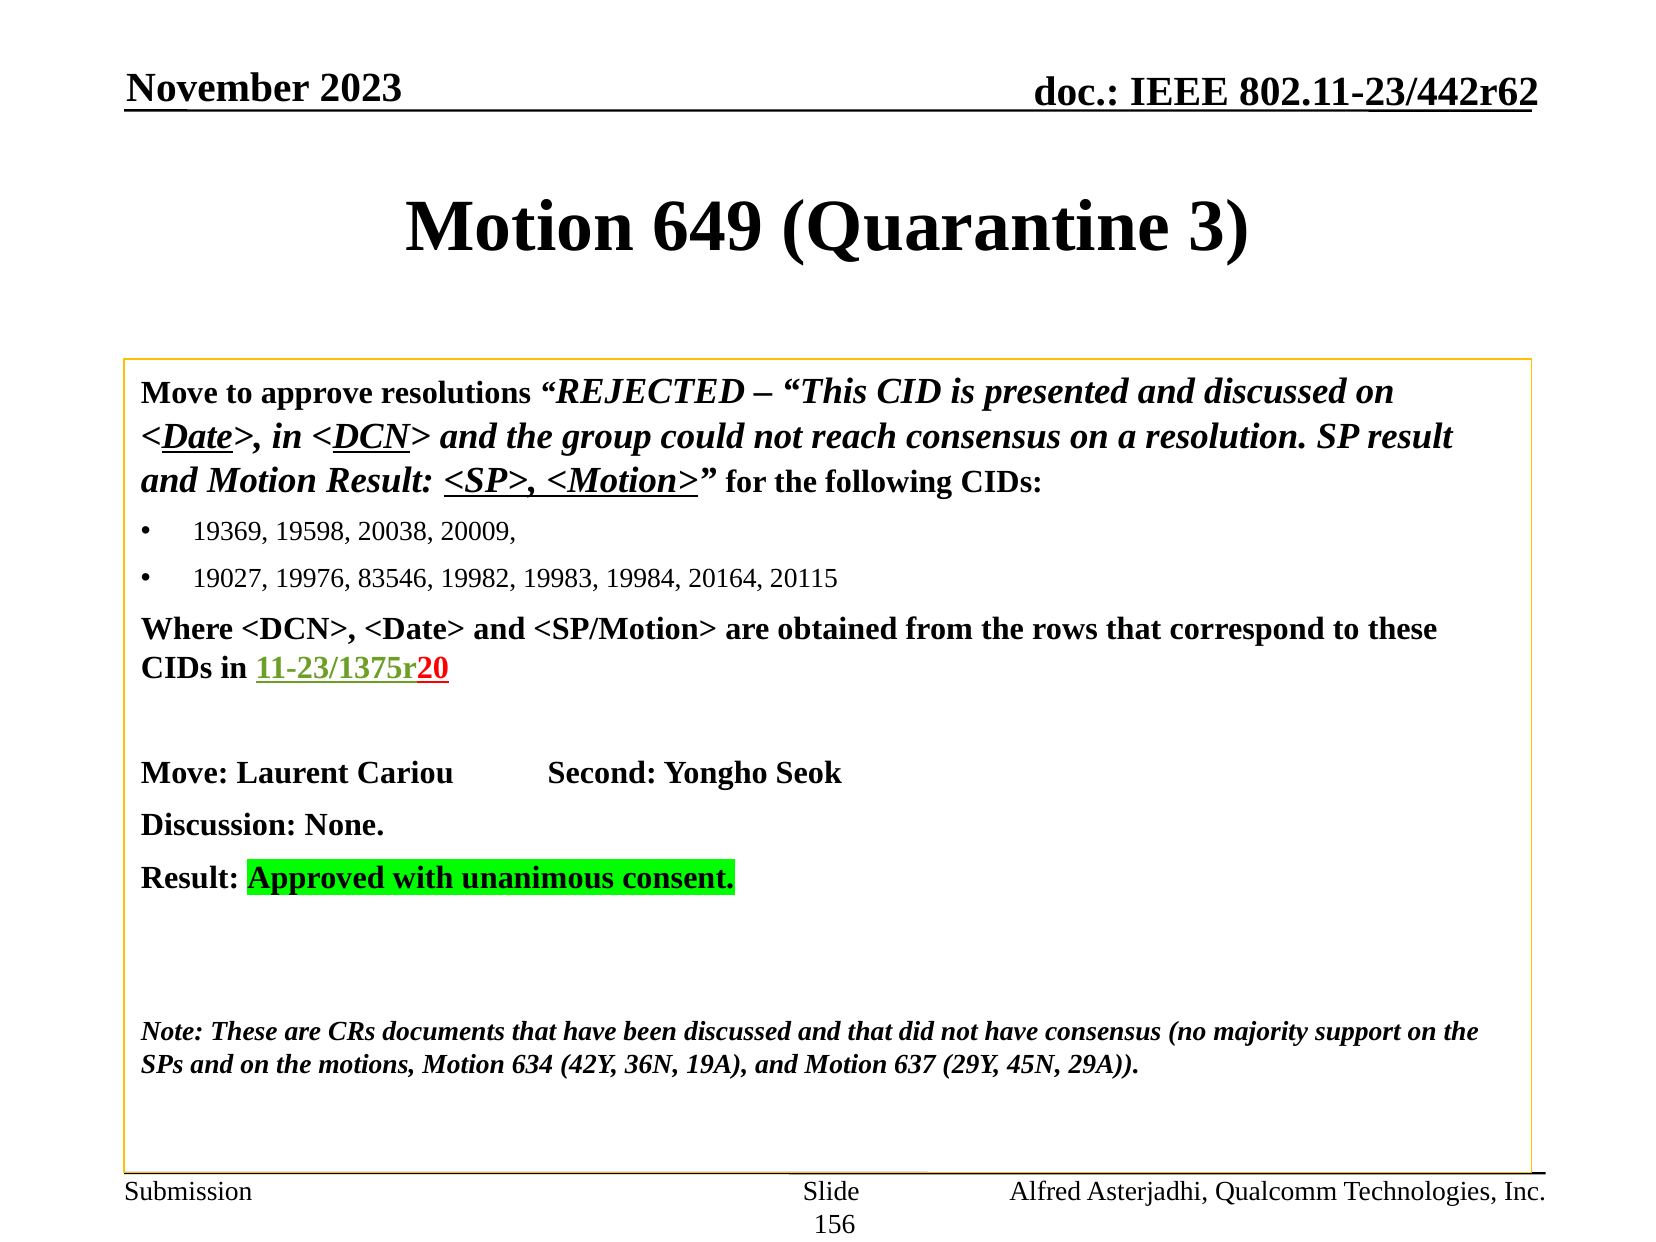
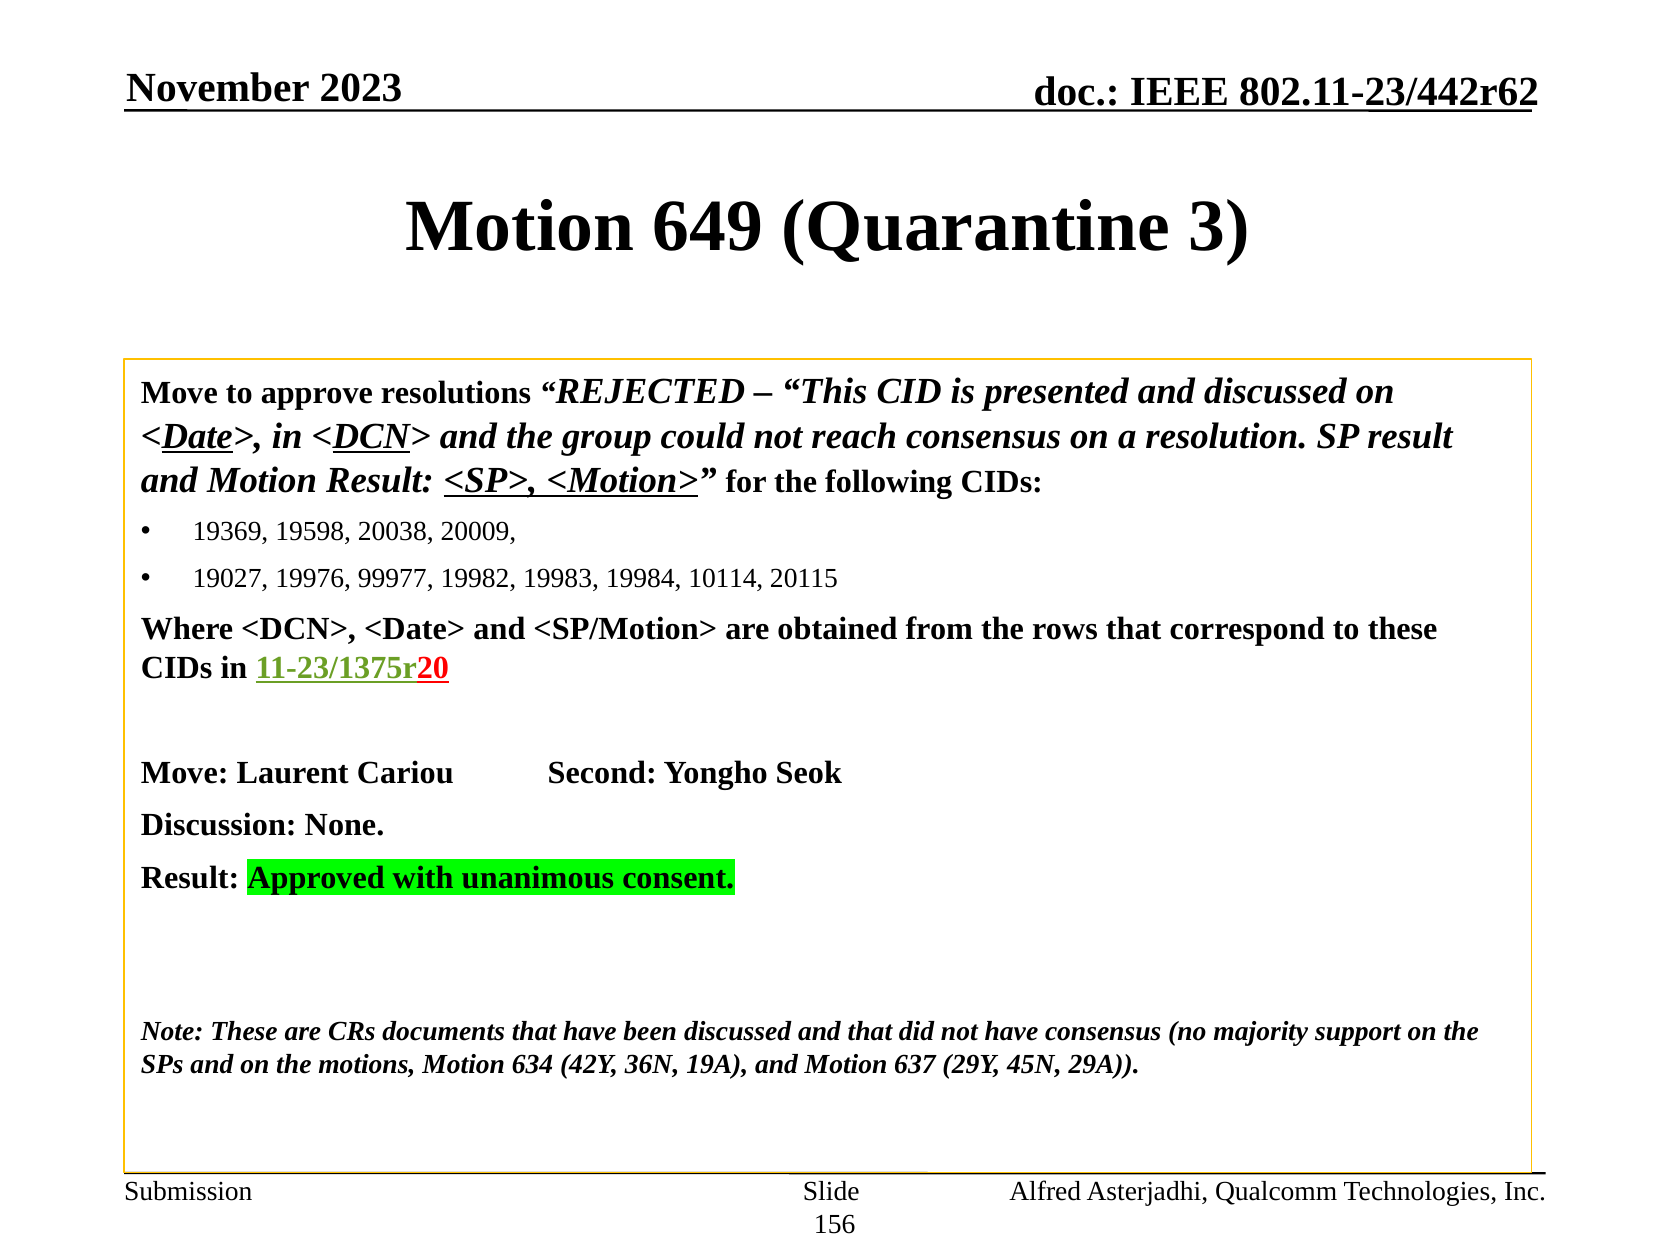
83546: 83546 -> 99977
20164: 20164 -> 10114
